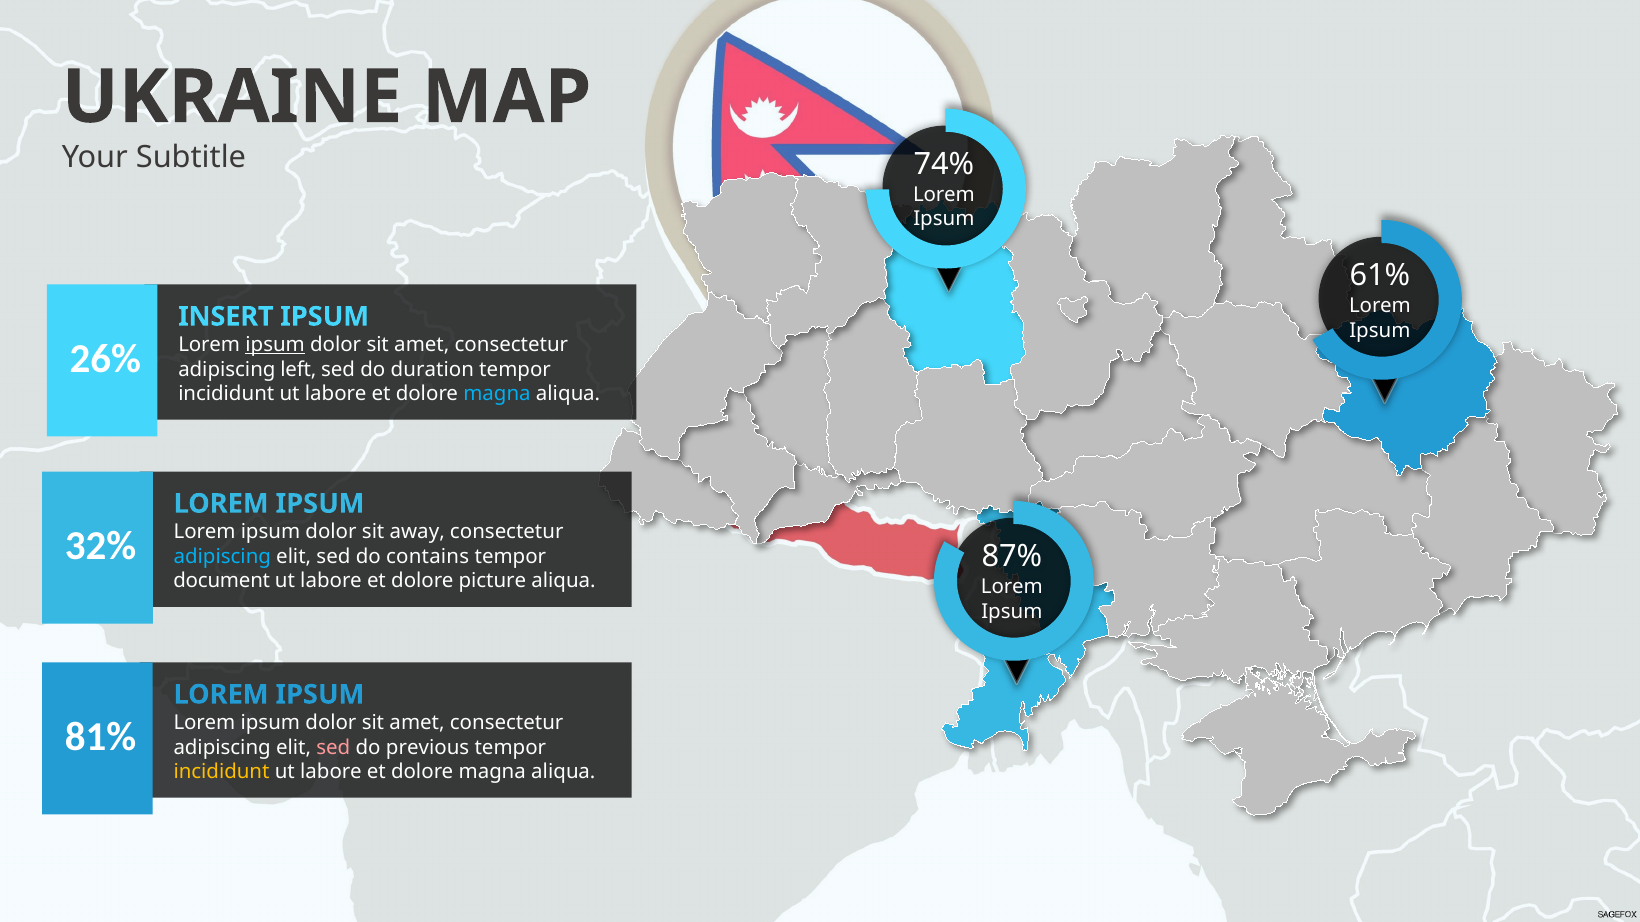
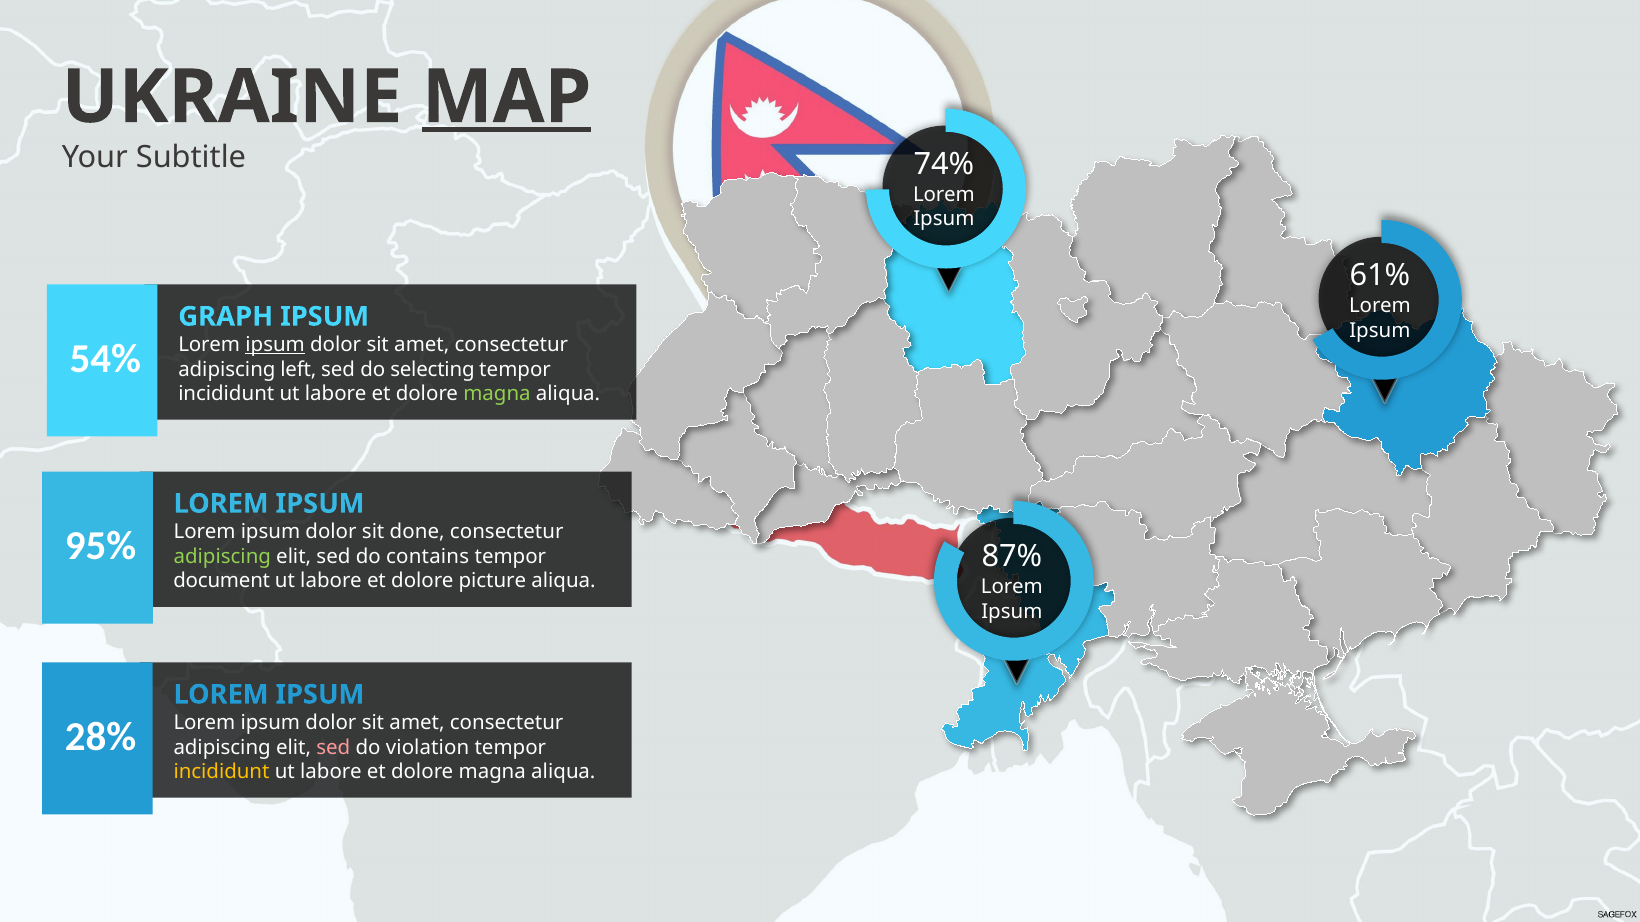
MAP underline: none -> present
INSERT: INSERT -> GRAPH
26%: 26% -> 54%
duration: duration -> selecting
magna at (497, 394) colour: light blue -> light green
away: away -> done
32%: 32% -> 95%
adipiscing at (222, 557) colour: light blue -> light green
81%: 81% -> 28%
previous: previous -> violation
